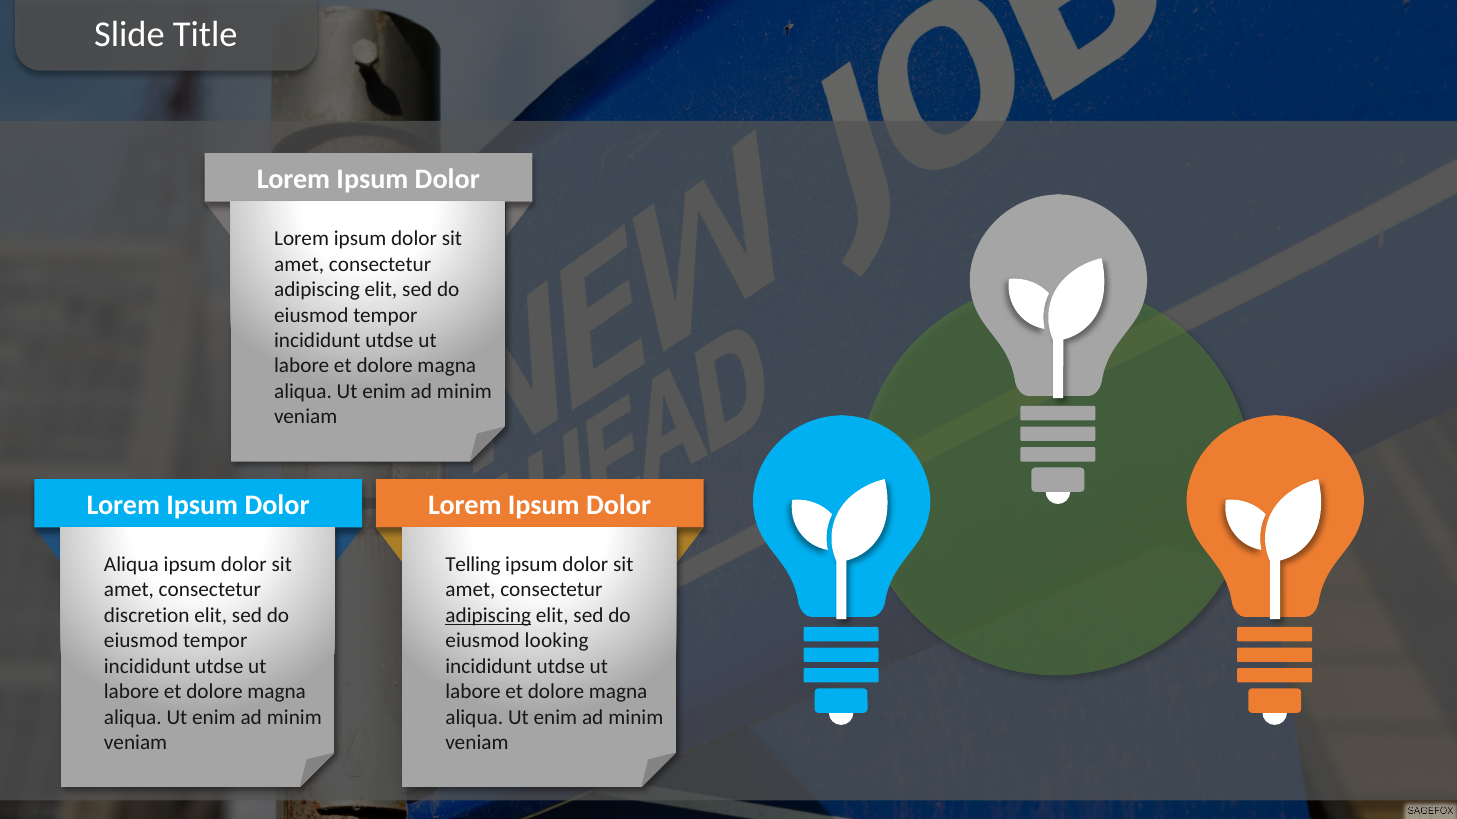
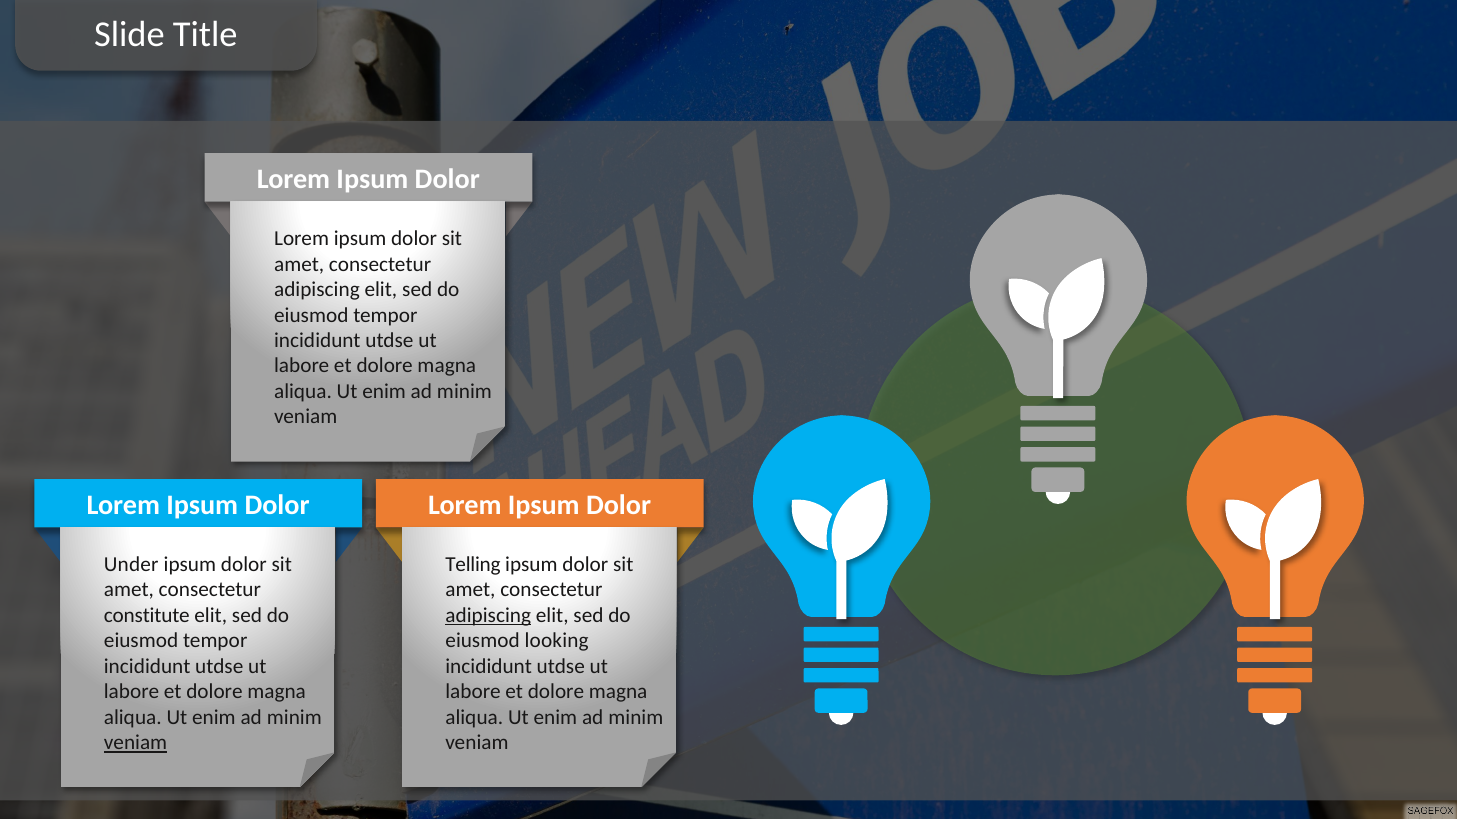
Aliqua at (131, 565): Aliqua -> Under
discretion: discretion -> constitute
veniam at (136, 743) underline: none -> present
